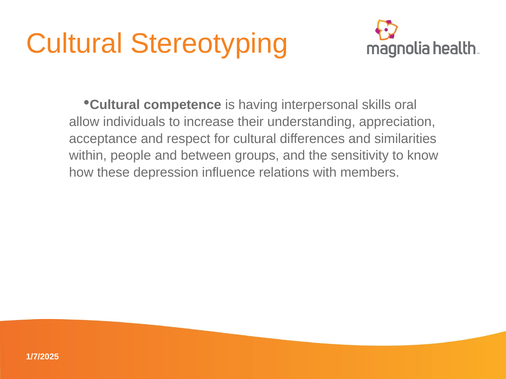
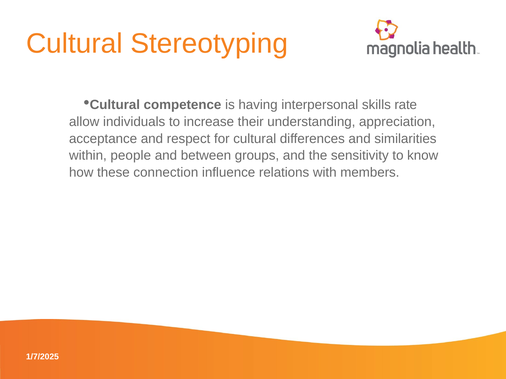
oral: oral -> rate
depression: depression -> connection
